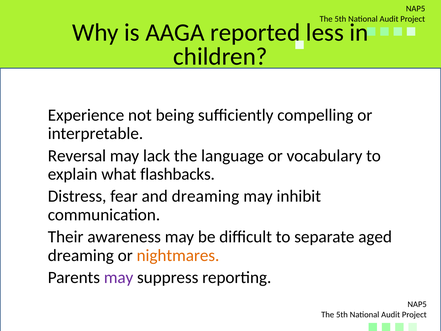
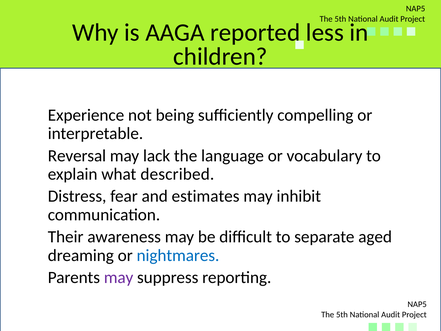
flashbacks: flashbacks -> described
and dreaming: dreaming -> estimates
nightmares colour: orange -> blue
